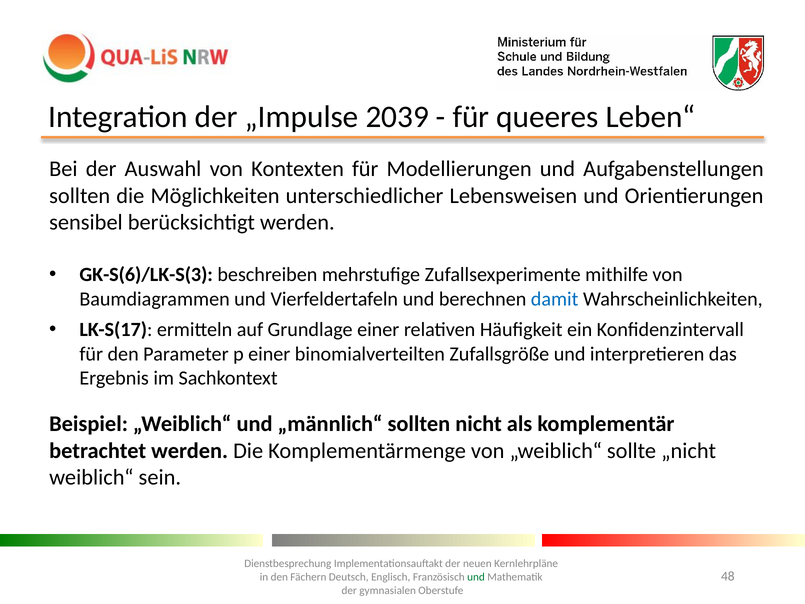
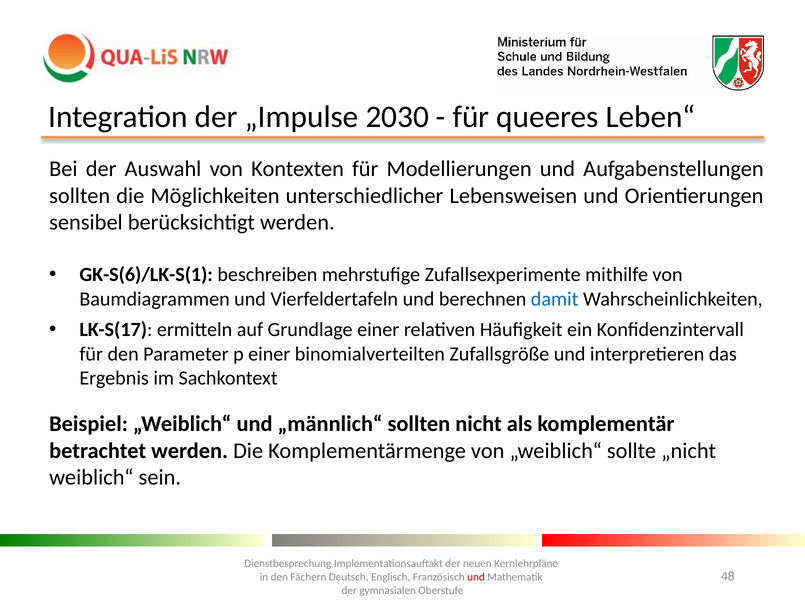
2039: 2039 -> 2030
GK-S(6)/LK-S(3: GK-S(6)/LK-S(3 -> GK-S(6)/LK-S(1
und at (476, 577) colour: green -> red
